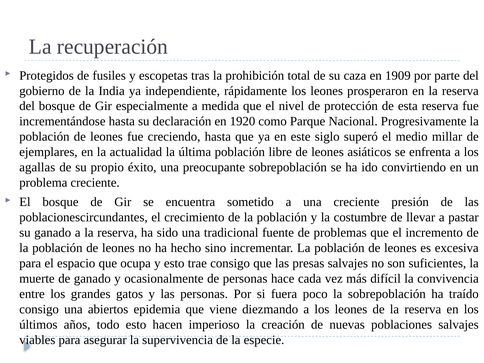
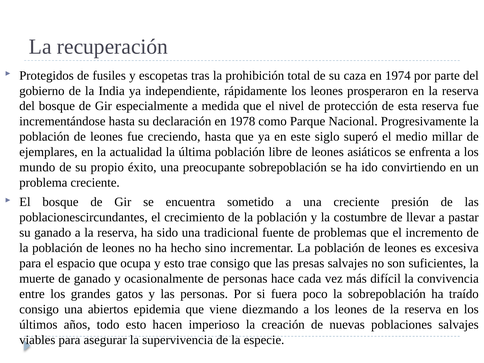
1909: 1909 -> 1974
1920: 1920 -> 1978
agallas: agallas -> mundo
